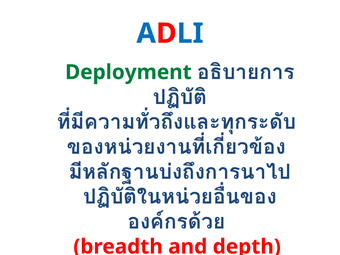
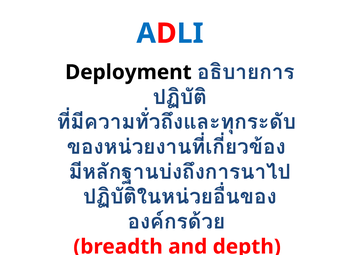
Deployment colour: green -> black
